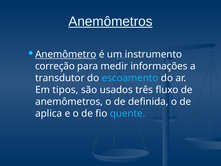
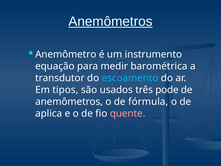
Anemômetro underline: present -> none
correção: correção -> equação
informações: informações -> barométrica
fluxo: fluxo -> pode
definida: definida -> fórmula
quente colour: light blue -> pink
